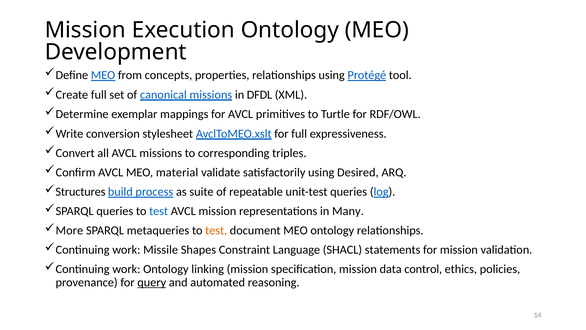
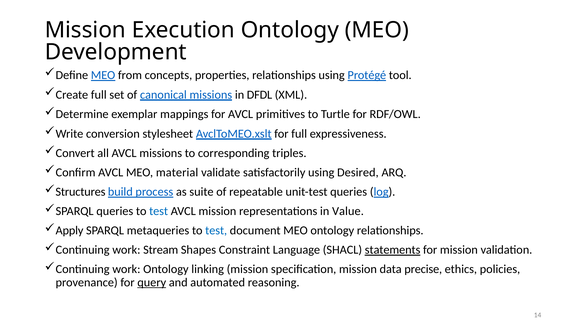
Many: Many -> Value
More: More -> Apply
test at (216, 230) colour: orange -> blue
Missile: Missile -> Stream
statements underline: none -> present
control: control -> precise
